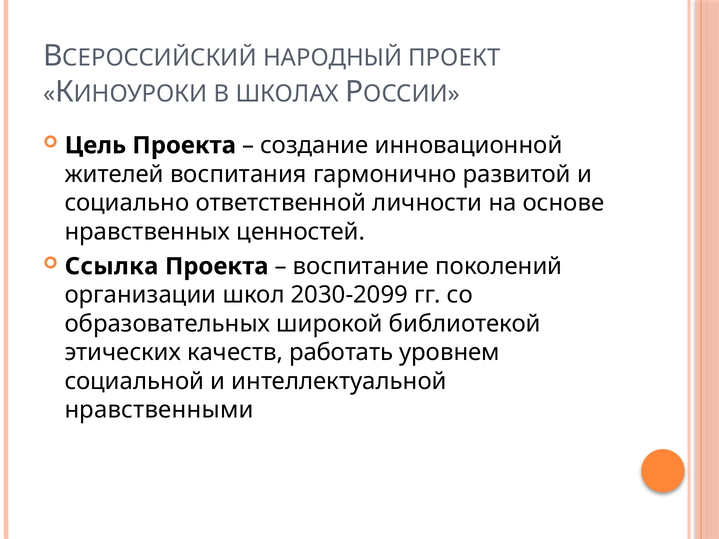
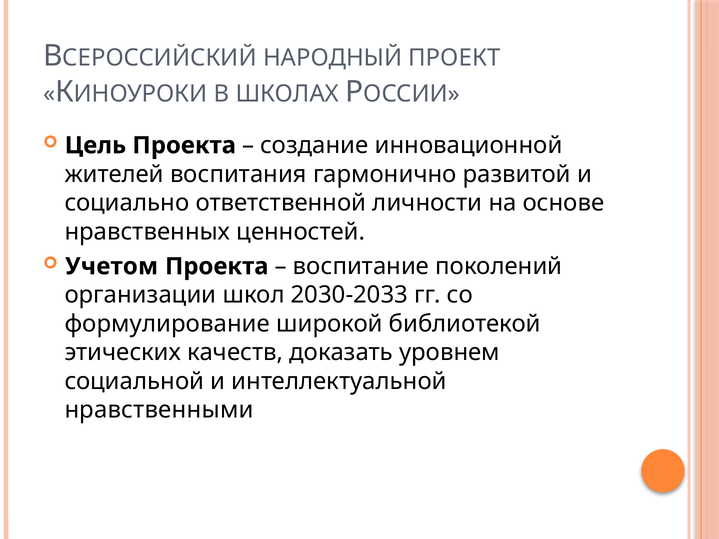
Ссылка: Ссылка -> Учетом
2030-2099: 2030-2099 -> 2030-2033
образовательных: образовательных -> формулирование
работать: работать -> доказать
